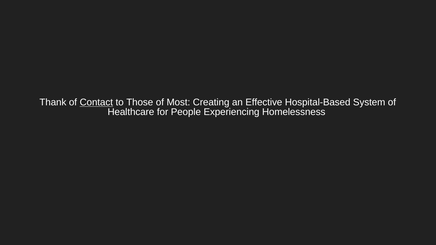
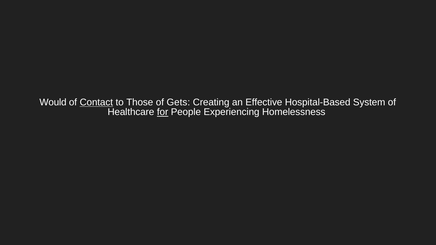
Thank: Thank -> Would
Most: Most -> Gets
for underline: none -> present
